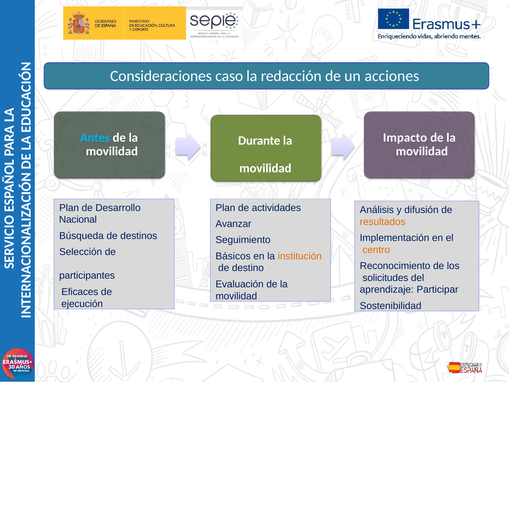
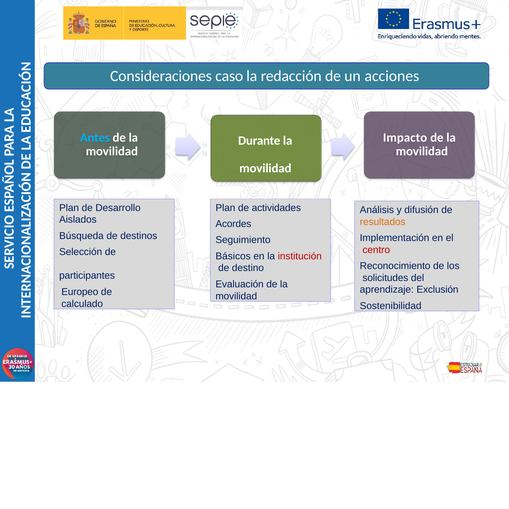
Nacional: Nacional -> Aislados
Avanzar: Avanzar -> Acordes
centro colour: orange -> red
institución colour: orange -> red
Participar: Participar -> Exclusión
Eficaces: Eficaces -> Europeo
ejecución: ejecución -> calculado
